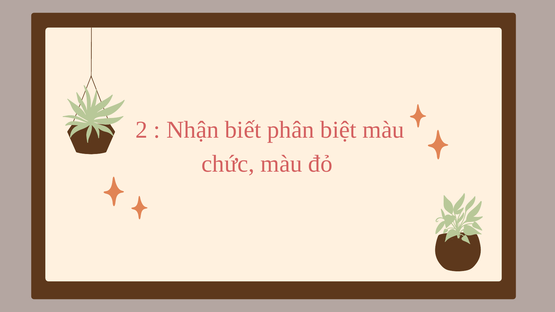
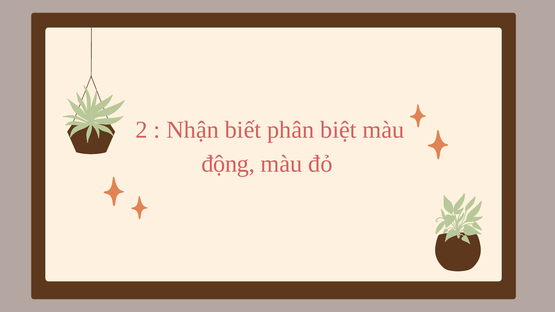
chức: chức -> động
